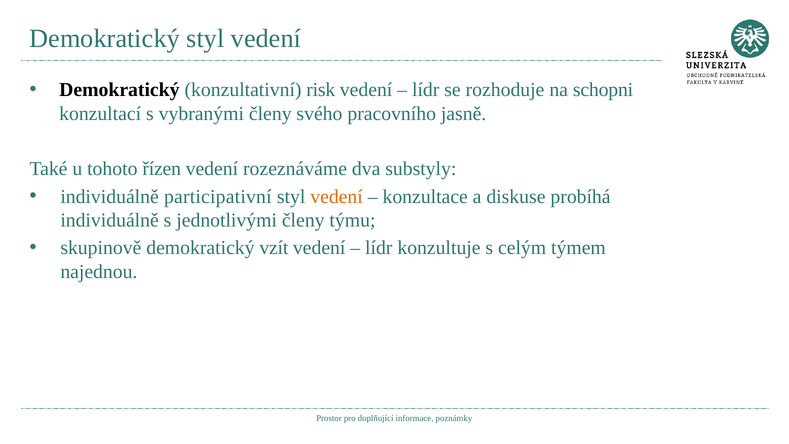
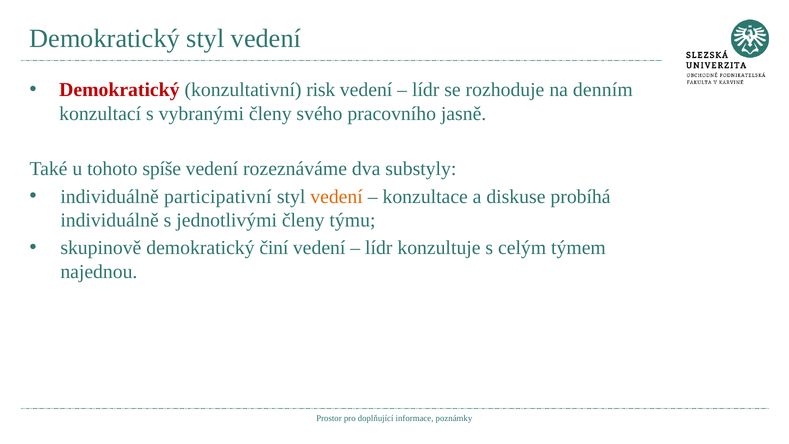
Demokratický at (119, 90) colour: black -> red
schopni: schopni -> denním
řízen: řízen -> spíše
vzít: vzít -> činí
